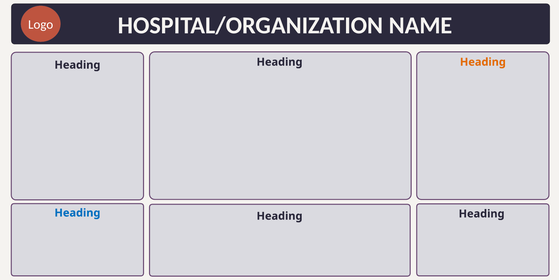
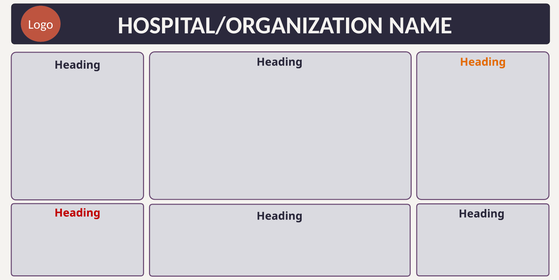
Heading at (77, 213) colour: blue -> red
